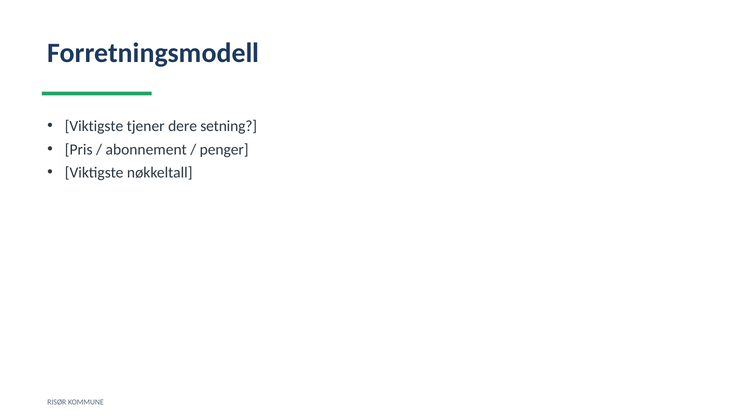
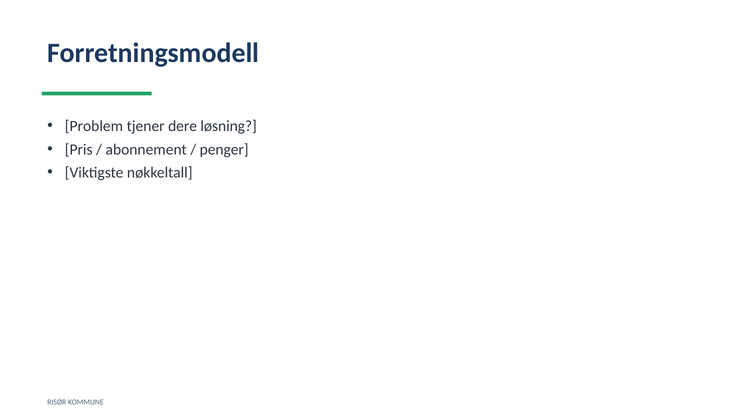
Viktigste at (94, 126): Viktigste -> Problem
setning: setning -> løsning
